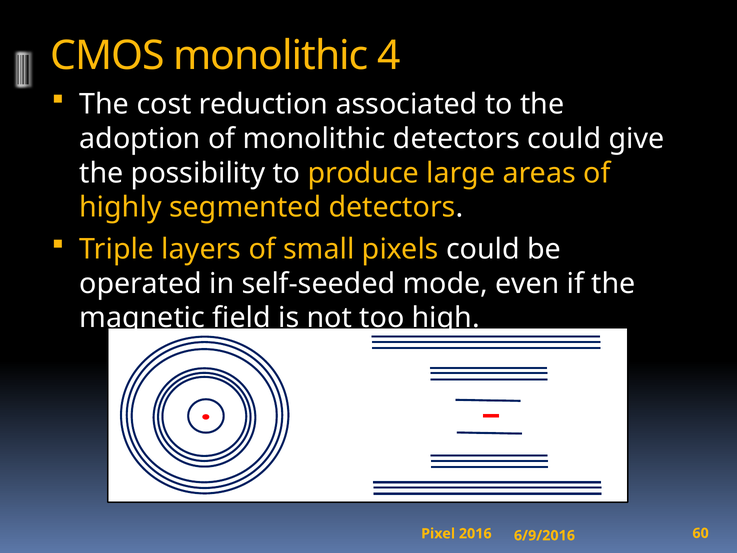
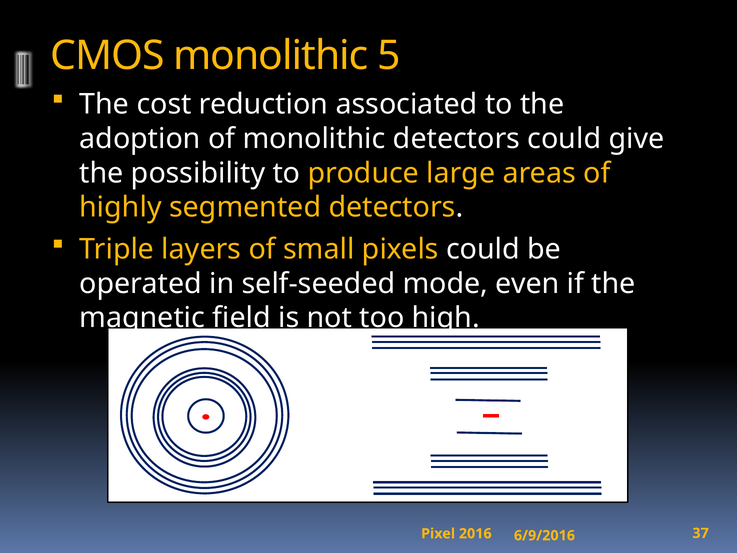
4: 4 -> 5
60: 60 -> 37
